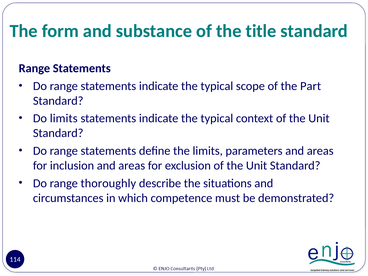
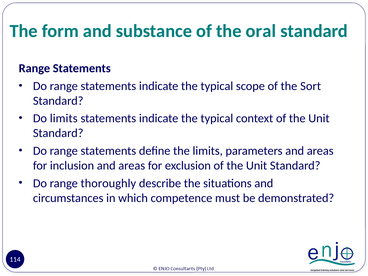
title: title -> oral
Part: Part -> Sort
